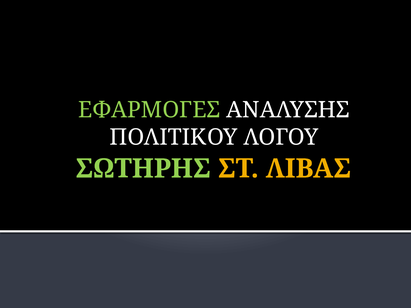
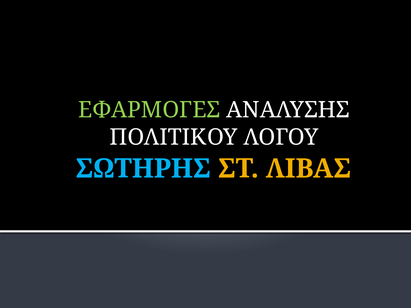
ΣΩΤΗΡΗΣ colour: light green -> light blue
